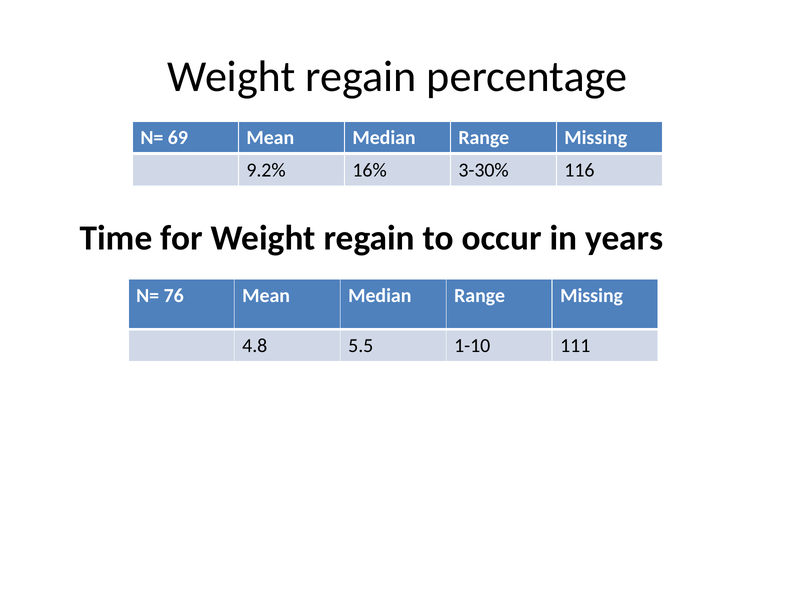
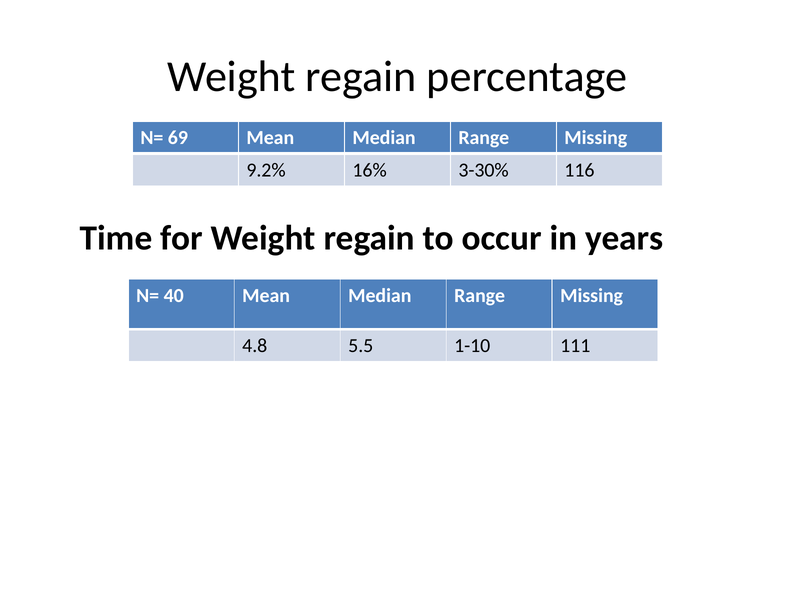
76: 76 -> 40
